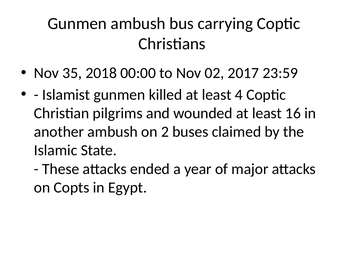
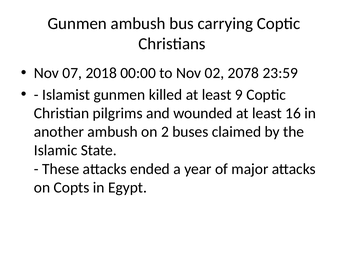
35: 35 -> 07
2017: 2017 -> 2078
4: 4 -> 9
